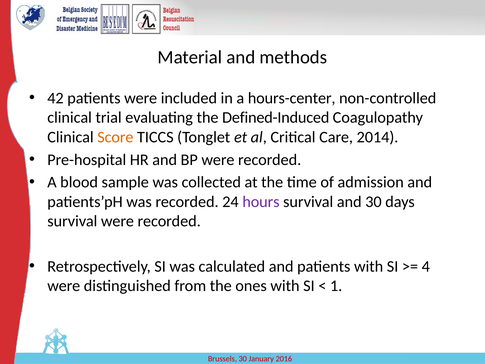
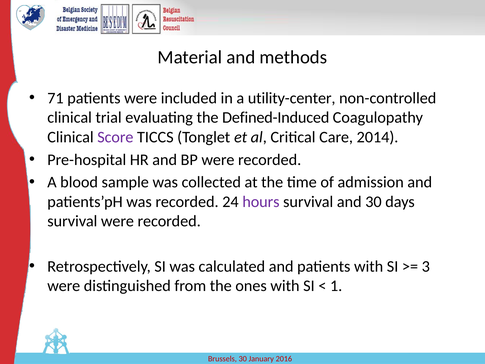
42: 42 -> 71
hours-center: hours-center -> utility-center
Score colour: orange -> purple
4: 4 -> 3
